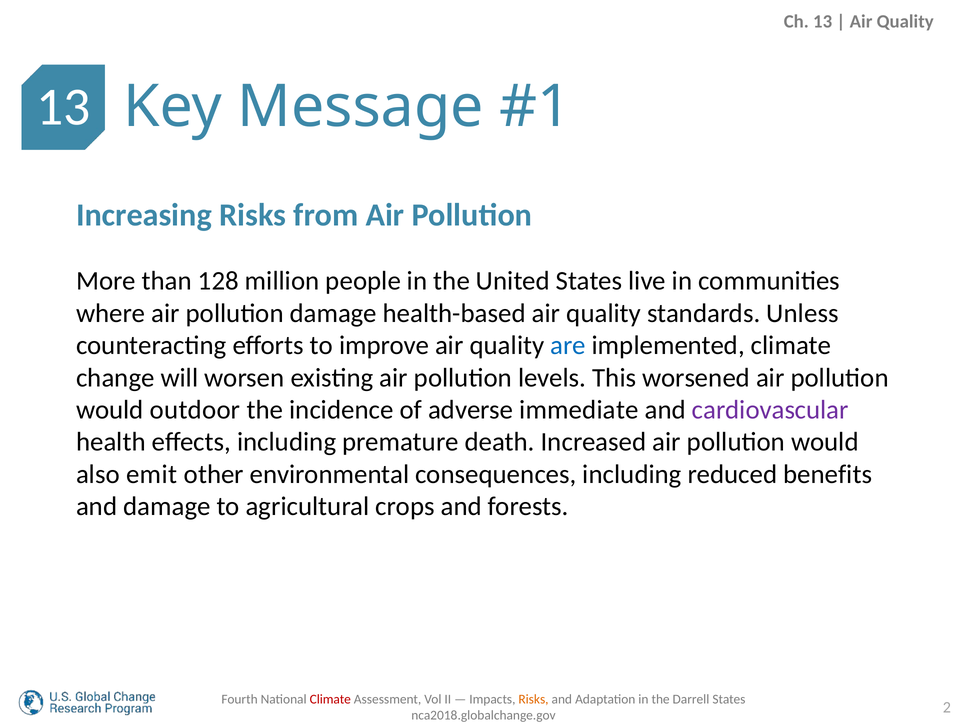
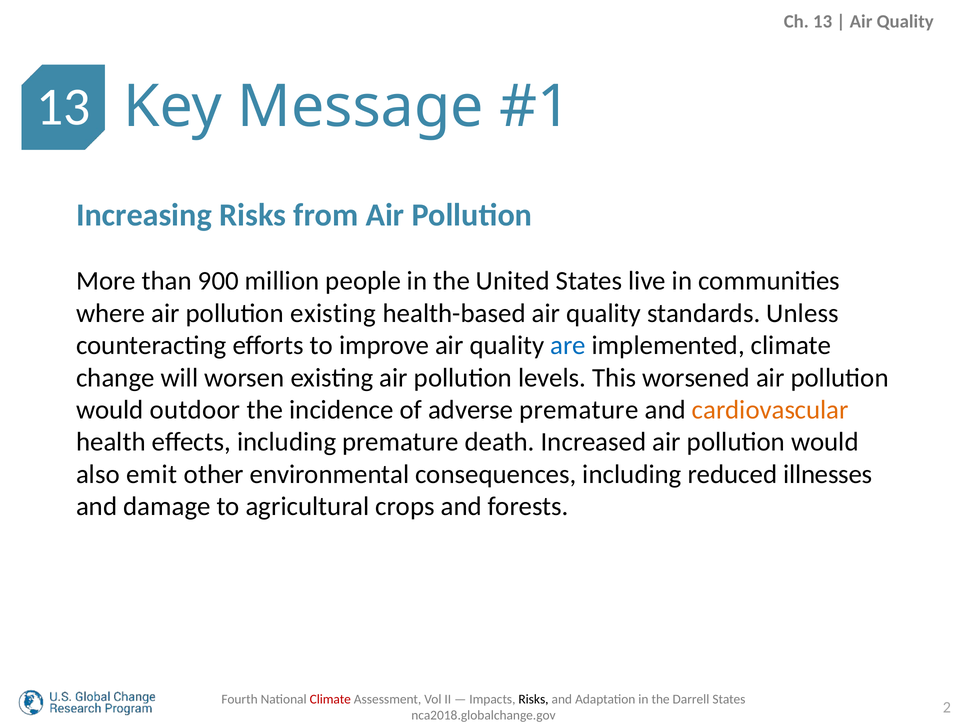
128: 128 -> 900
pollution damage: damage -> existing
adverse immediate: immediate -> premature
cardiovascular colour: purple -> orange
benefits: benefits -> illnesses
Risks at (534, 699) colour: orange -> black
